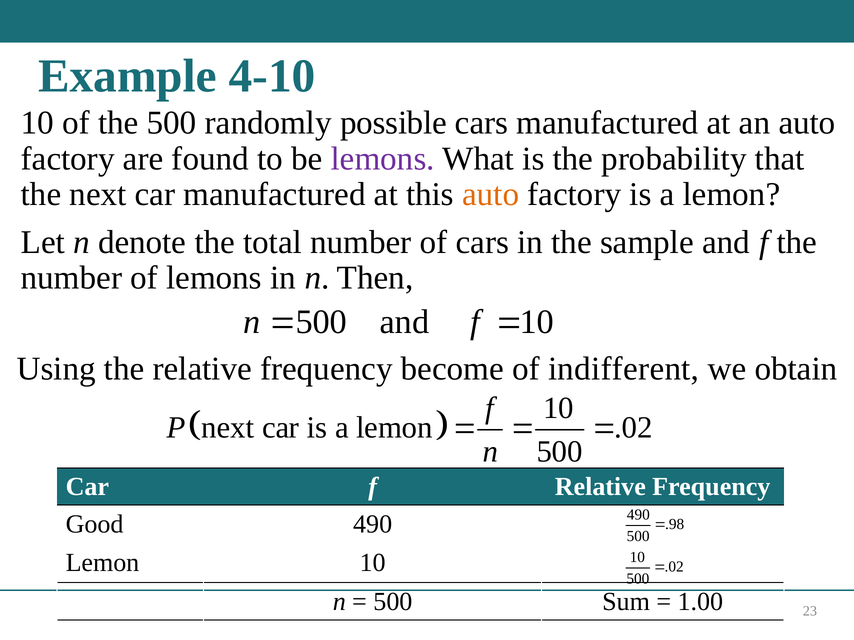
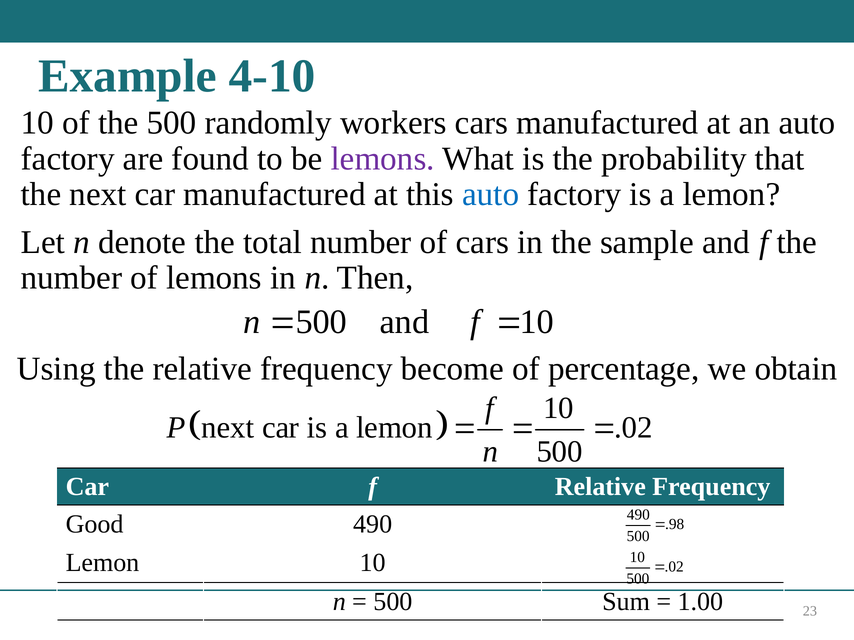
possible: possible -> workers
auto at (491, 195) colour: orange -> blue
indifferent: indifferent -> percentage
